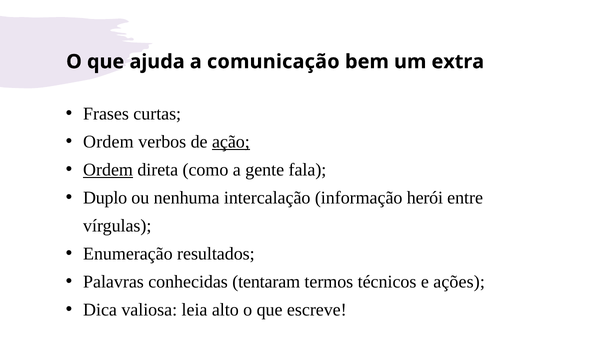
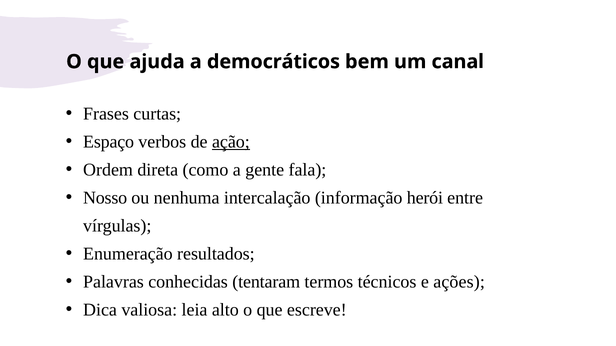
comunicação: comunicação -> democráticos
extra: extra -> canal
Ordem at (108, 142): Ordem -> Espaço
Ordem at (108, 170) underline: present -> none
Duplo: Duplo -> Nosso
